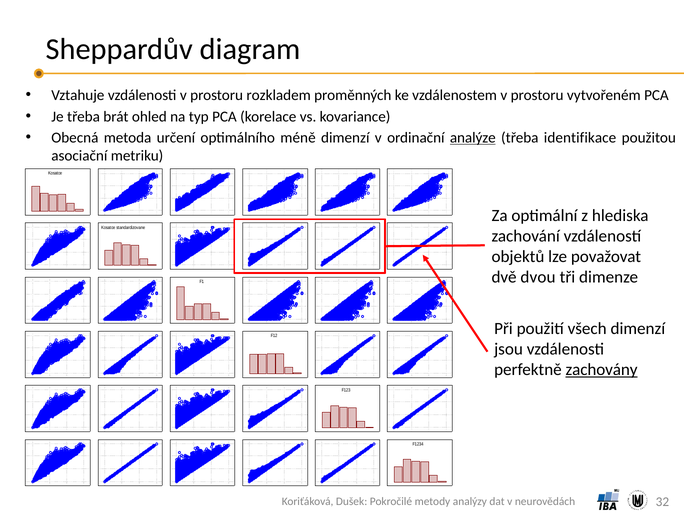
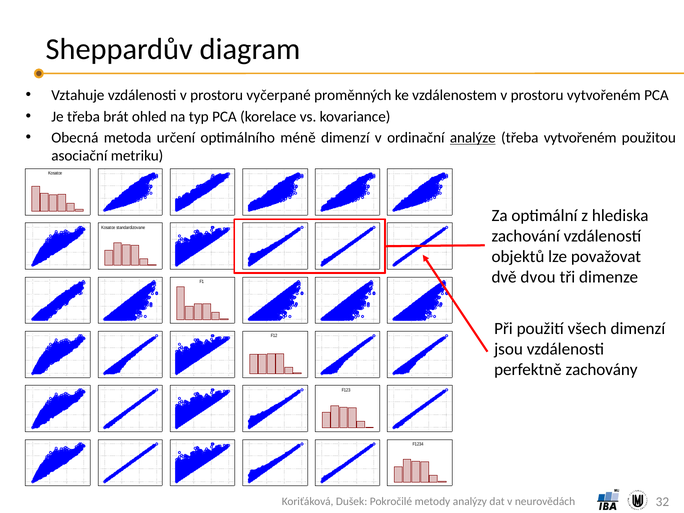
rozkladem: rozkladem -> vyčerpané
třeba identifikace: identifikace -> vytvořeném
zachovány underline: present -> none
